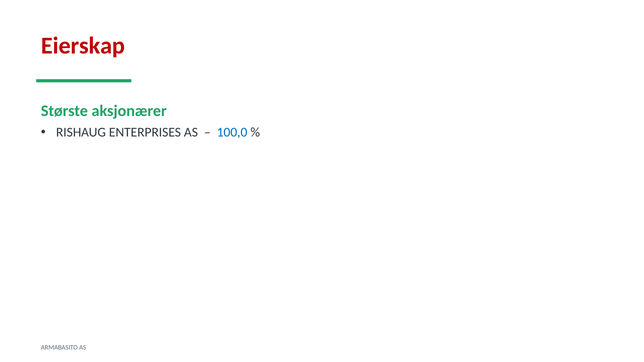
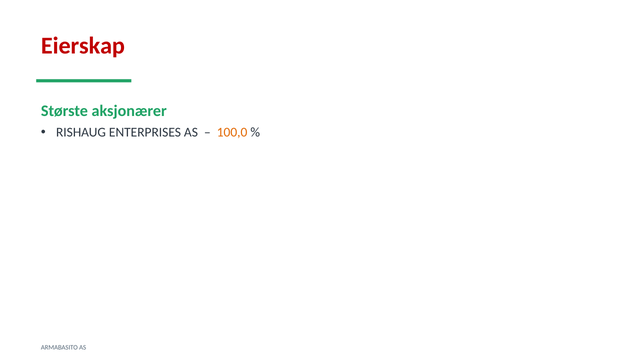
100,0 colour: blue -> orange
